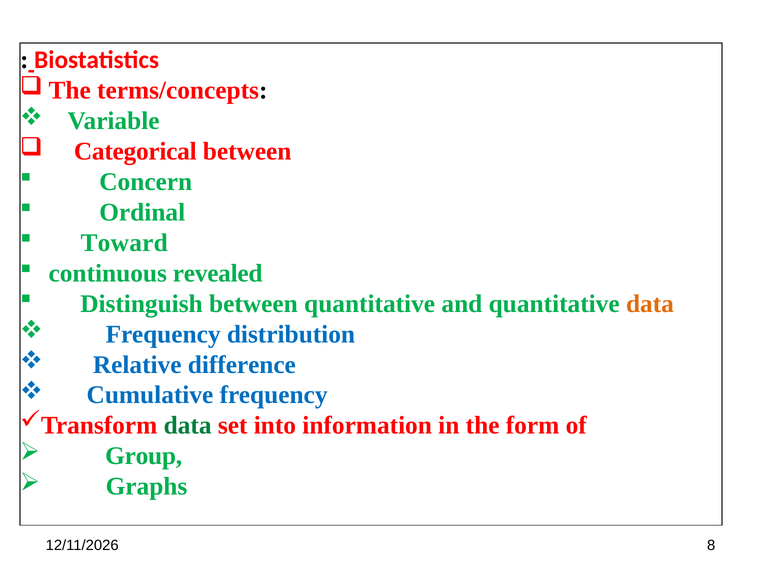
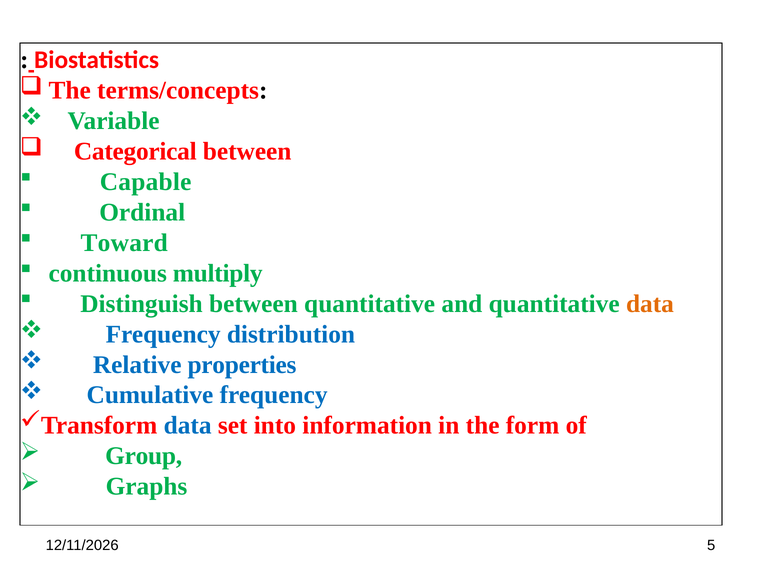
Concern: Concern -> Capable
revealed: revealed -> multiply
difference: difference -> properties
data at (188, 425) colour: green -> blue
8: 8 -> 5
